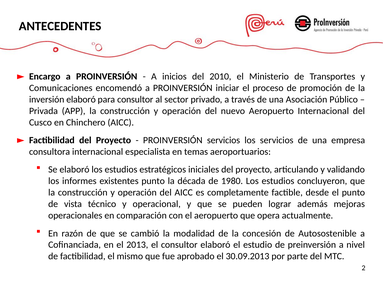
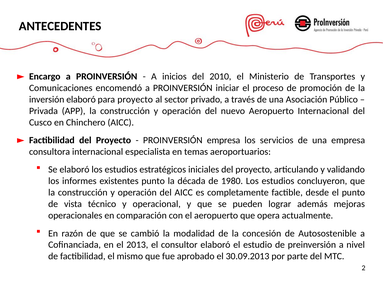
para consultor: consultor -> proyecto
PROINVERSIÓN servicios: servicios -> empresa
